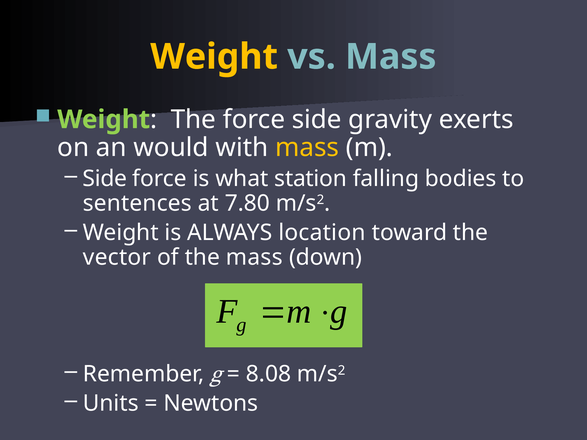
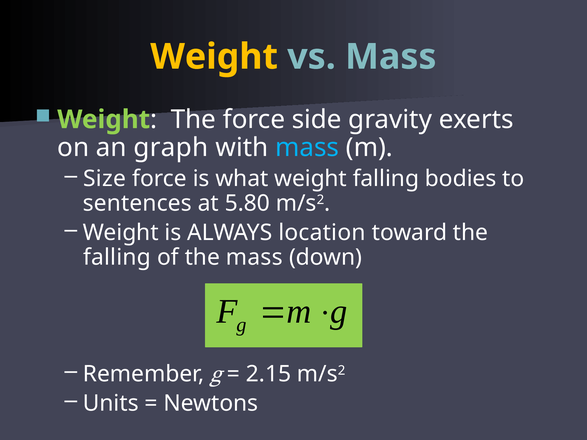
would: would -> graph
mass at (307, 148) colour: yellow -> light blue
Side at (105, 179): Side -> Size
what station: station -> weight
7.80: 7.80 -> 5.80
vector at (117, 257): vector -> falling
8.08: 8.08 -> 2.15
